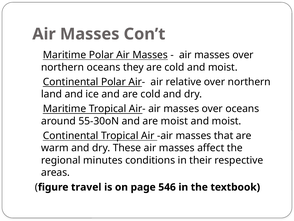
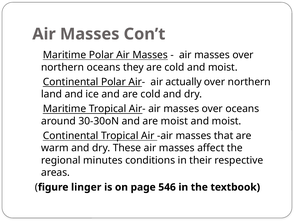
relative: relative -> actually
55-30oN: 55-30oN -> 30-30oN
travel: travel -> linger
